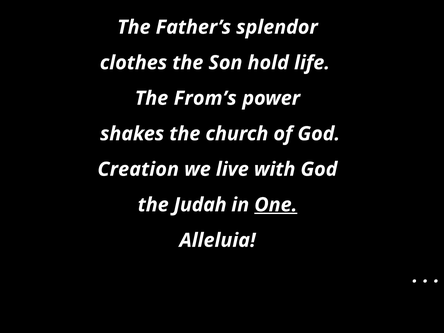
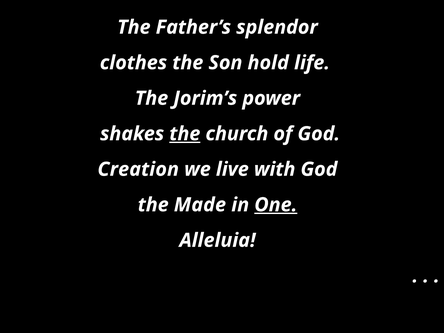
From’s: From’s -> Jorim’s
the at (185, 134) underline: none -> present
Judah: Judah -> Made
